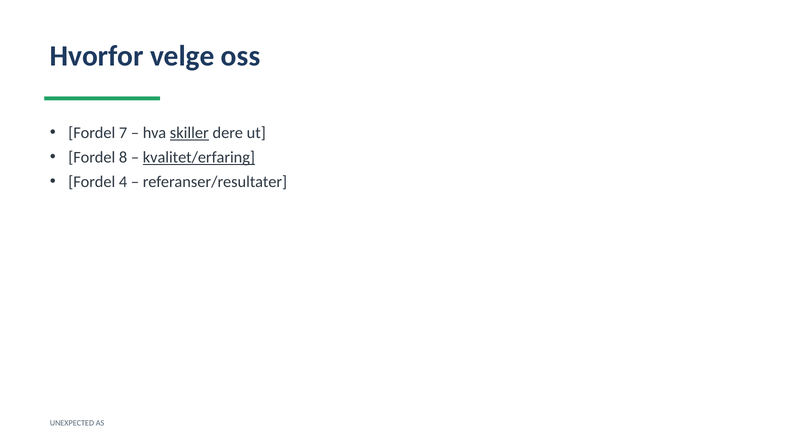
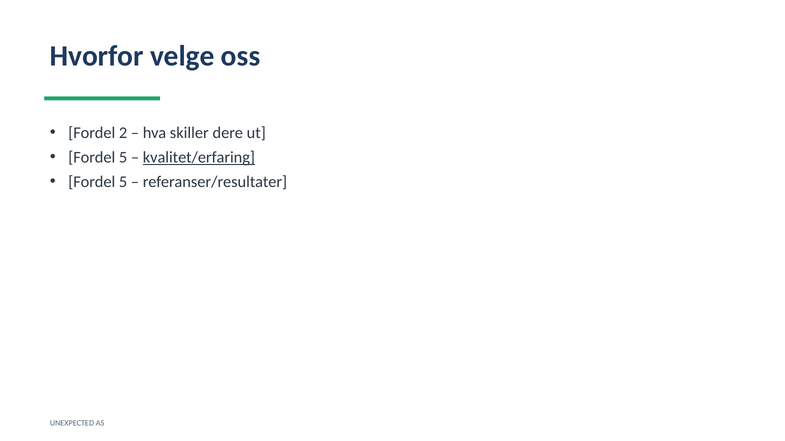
7: 7 -> 2
skiller underline: present -> none
8 at (123, 158): 8 -> 5
4 at (123, 182): 4 -> 5
